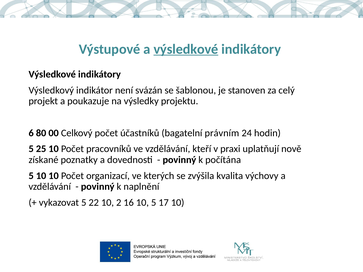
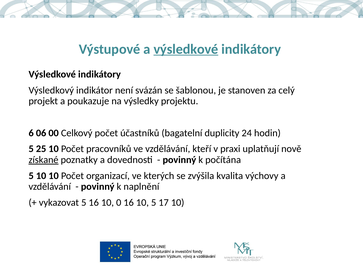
80: 80 -> 06
právním: právním -> duplicity
získané underline: none -> present
5 22: 22 -> 16
2: 2 -> 0
